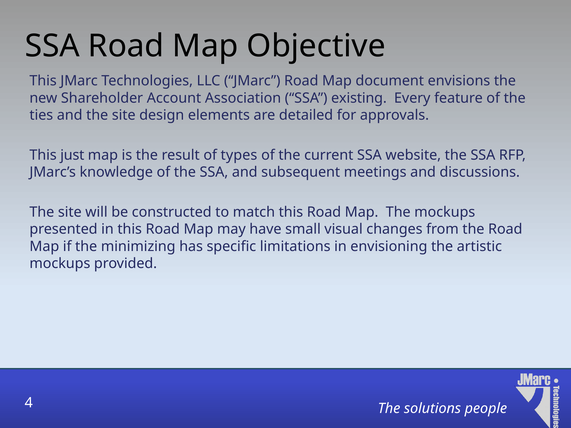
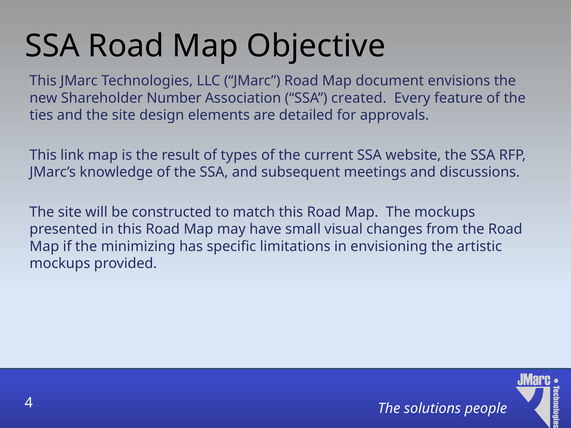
Account: Account -> Number
existing: existing -> created
just: just -> link
